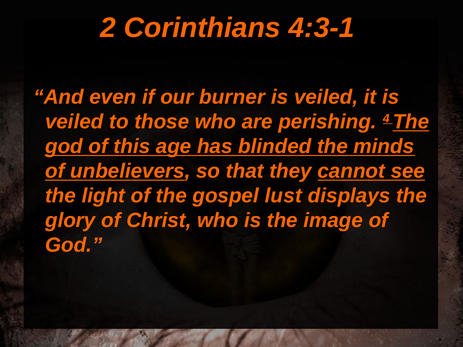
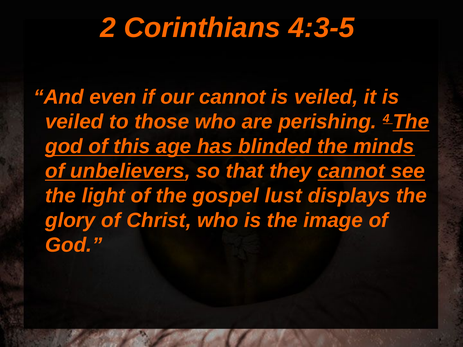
4:3-1: 4:3-1 -> 4:3-5
our burner: burner -> cannot
